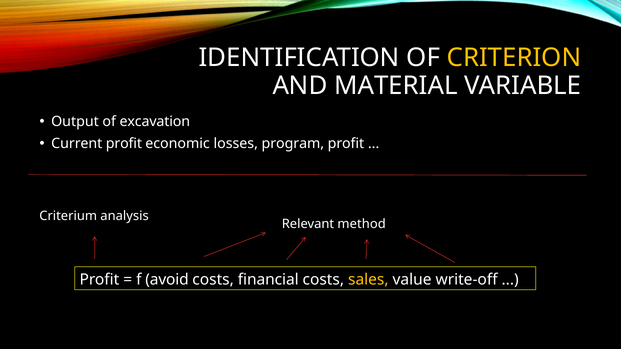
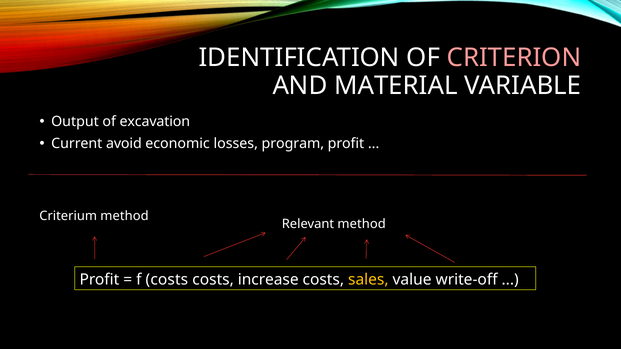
CRITERION colour: yellow -> pink
Current profit: profit -> avoid
Criterium analysis: analysis -> method
f avoid: avoid -> costs
financial: financial -> increase
